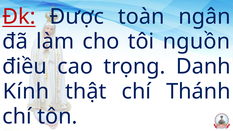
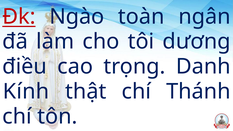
Được: Được -> Ngào
nguồn: nguồn -> dương
